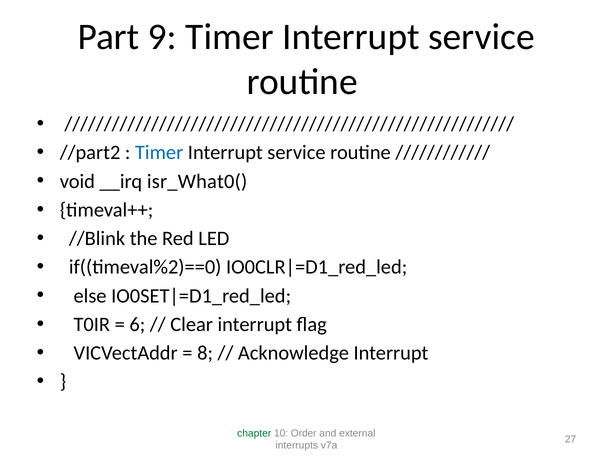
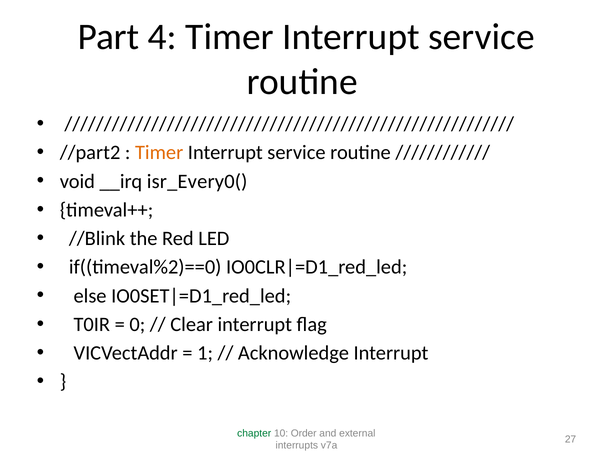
9: 9 -> 4
Timer at (159, 153) colour: blue -> orange
isr_What0(: isr_What0( -> isr_Every0(
6: 6 -> 0
8: 8 -> 1
